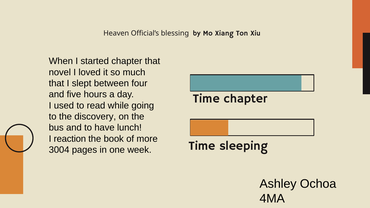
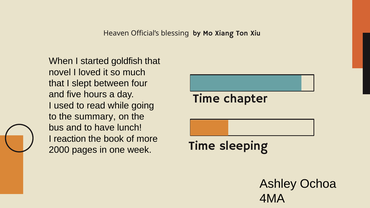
started chapter: chapter -> goldfish
discovery: discovery -> summary
3004: 3004 -> 2000
